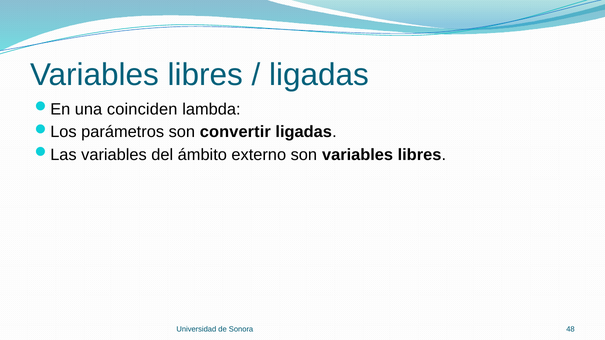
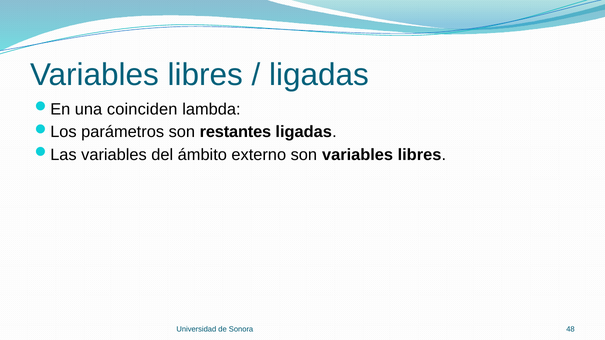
convertir: convertir -> restantes
